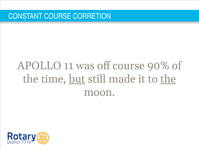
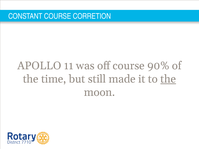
but underline: present -> none
